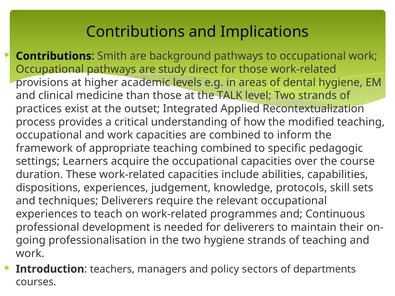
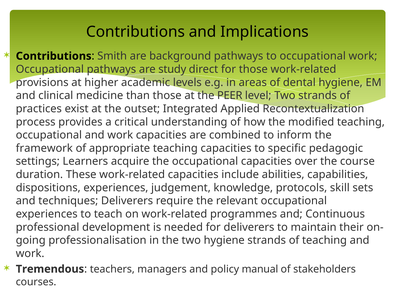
TALK: TALK -> PEER
teaching combined: combined -> capacities
Introduction: Introduction -> Tremendous
sectors: sectors -> manual
departments: departments -> stakeholders
